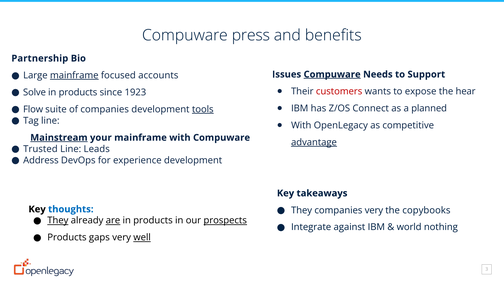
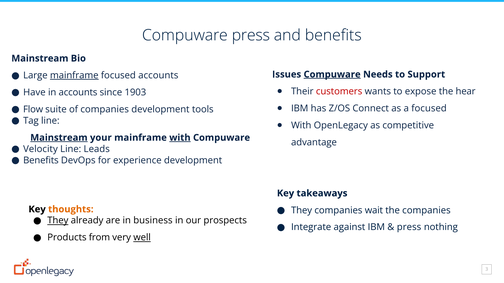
Partnership at (40, 58): Partnership -> Mainstream
Solve: Solve -> Have
products at (78, 93): products -> accounts
1923: 1923 -> 1903
a planned: planned -> focused
tools underline: present -> none
with at (180, 138) underline: none -> present
advantage underline: present -> none
Trusted: Trusted -> Velocity
Address at (41, 161): Address -> Benefits
thoughts colour: blue -> orange
companies very: very -> wait
the copybooks: copybooks -> companies
are underline: present -> none
products at (153, 221): products -> business
prospects underline: present -> none
world at (409, 228): world -> press
gaps: gaps -> from
